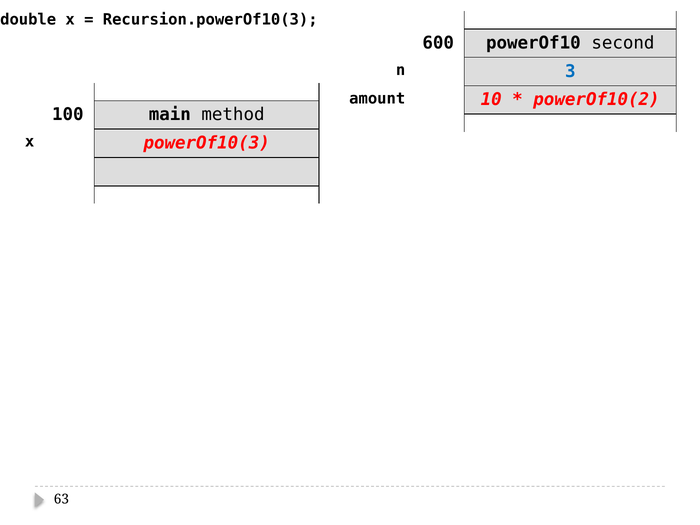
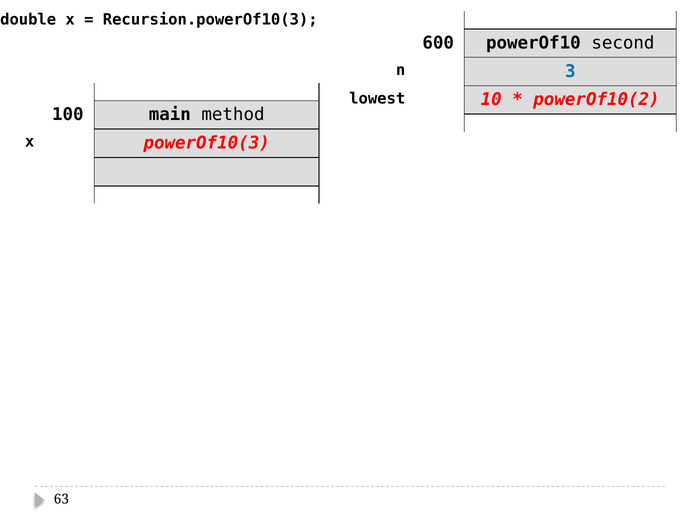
amount: amount -> lowest
